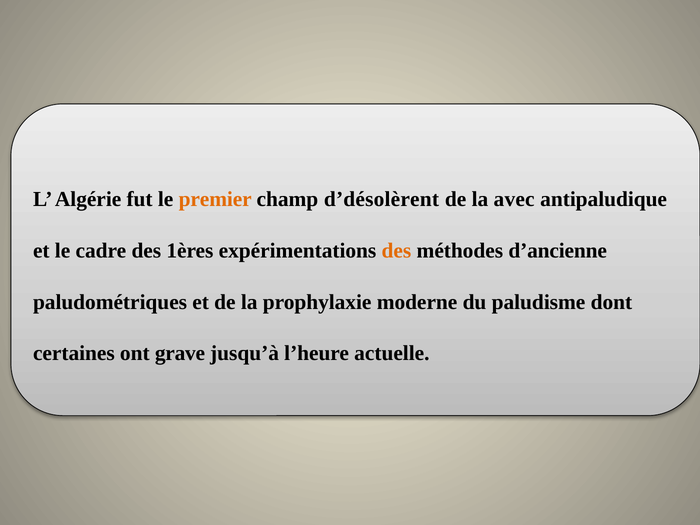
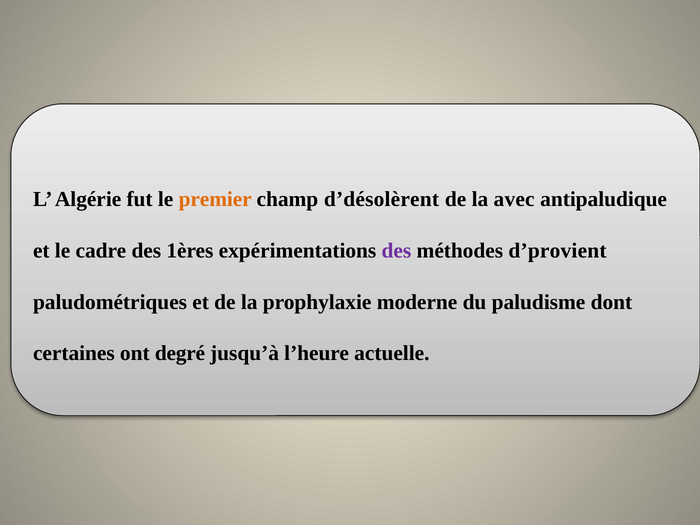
des at (396, 251) colour: orange -> purple
d’ancienne: d’ancienne -> d’provient
grave: grave -> degré
